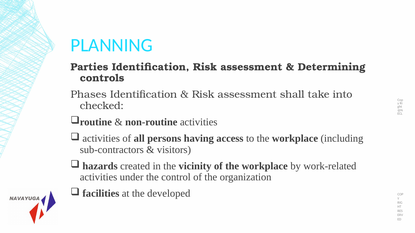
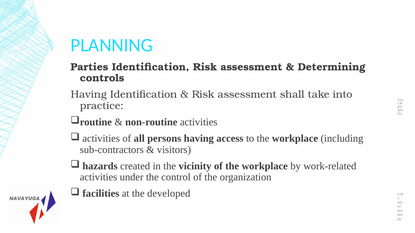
Phases at (89, 95): Phases -> Having
checked: checked -> practice
